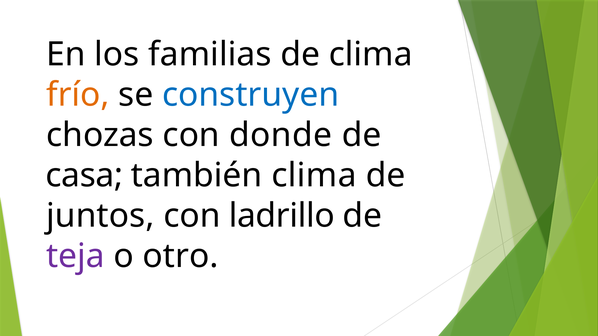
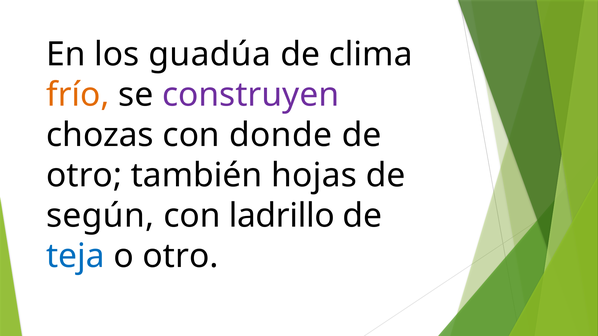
familias: familias -> guadúa
construyen colour: blue -> purple
casa at (84, 176): casa -> otro
también clima: clima -> hojas
juntos: juntos -> según
teja colour: purple -> blue
